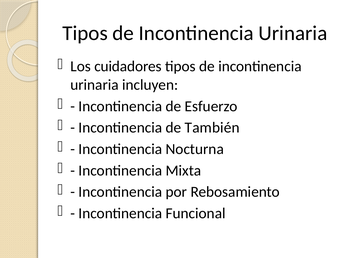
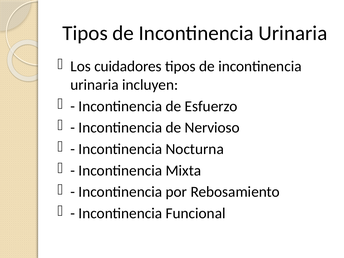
También: También -> Nervioso
